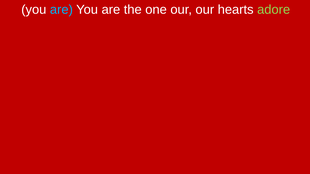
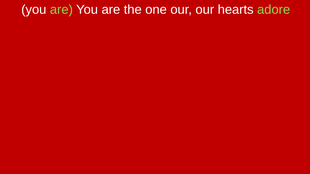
are at (61, 10) colour: light blue -> light green
